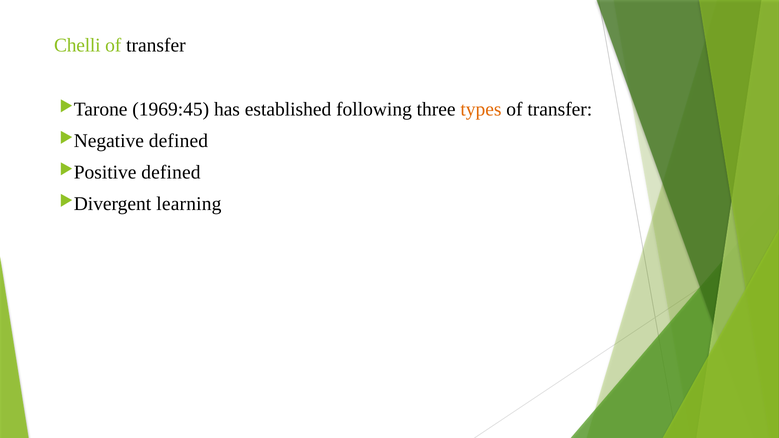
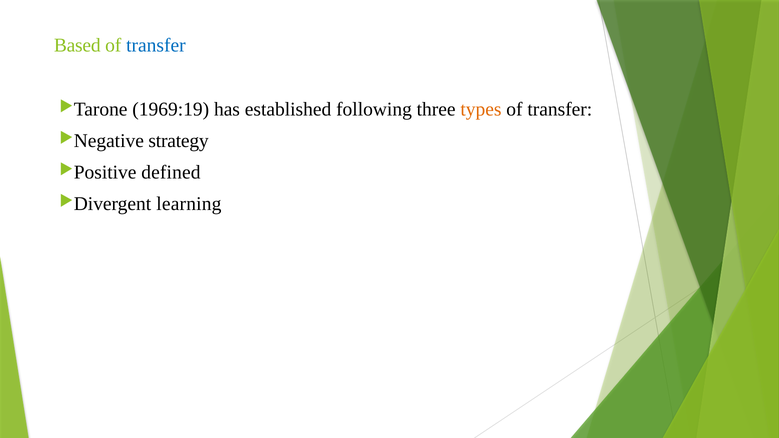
Chelli: Chelli -> Based
transfer at (156, 46) colour: black -> blue
1969:45: 1969:45 -> 1969:19
defined at (178, 141): defined -> strategy
